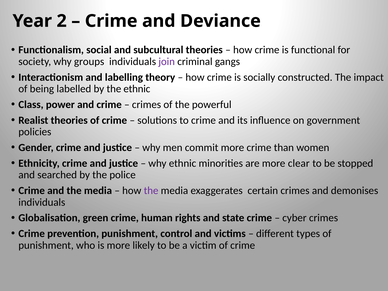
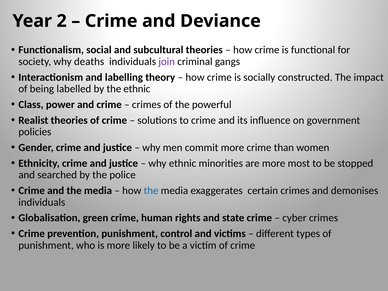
groups: groups -> deaths
clear: clear -> most
the at (151, 191) colour: purple -> blue
